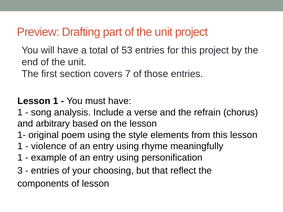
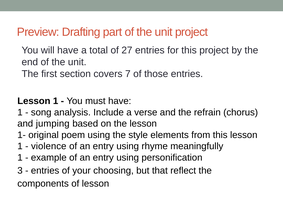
53: 53 -> 27
arbitrary: arbitrary -> jumping
